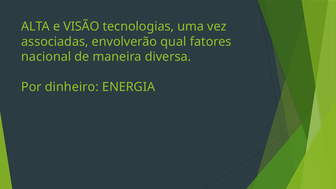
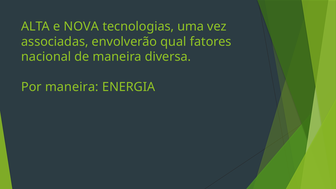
VISÃO: VISÃO -> NOVA
Por dinheiro: dinheiro -> maneira
